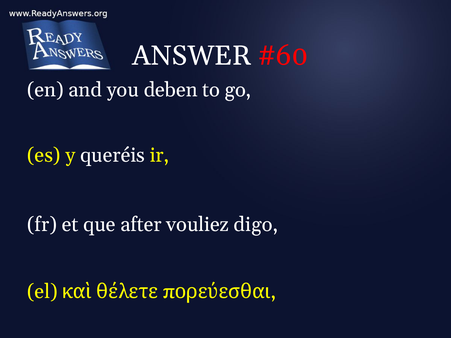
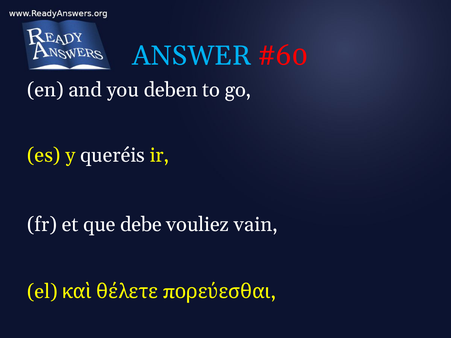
ANSWER colour: white -> light blue
after: after -> debe
digo: digo -> vain
